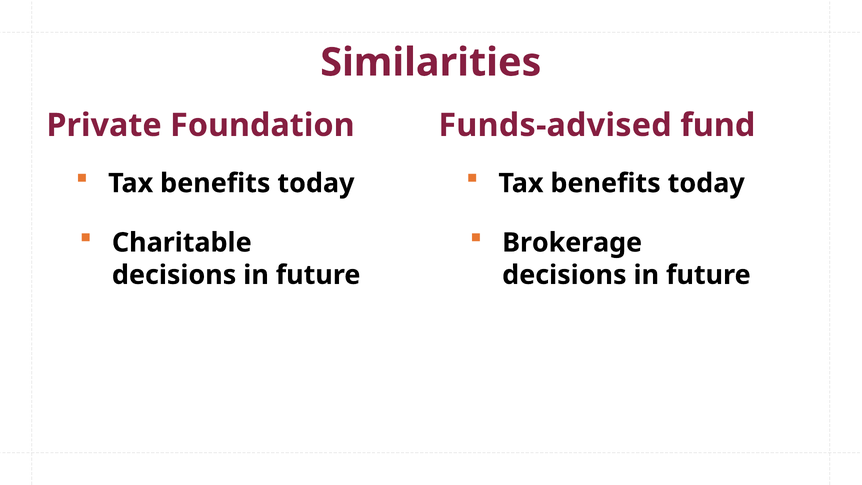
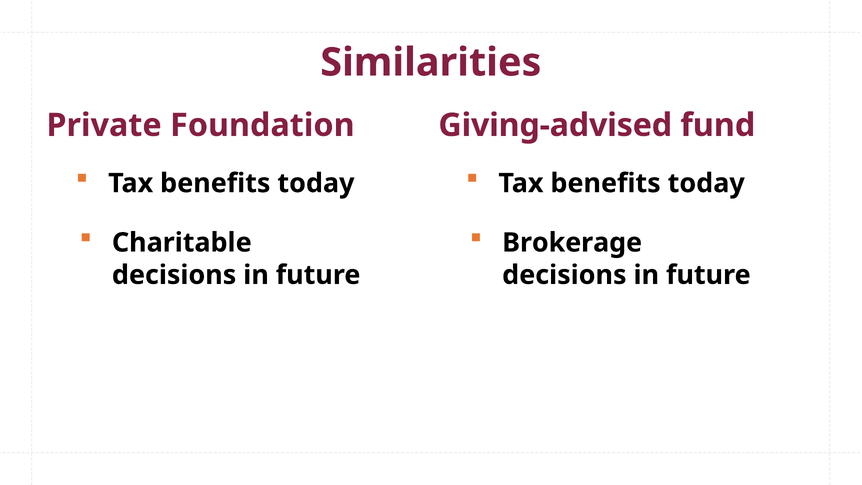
Funds-advised: Funds-advised -> Giving-advised
